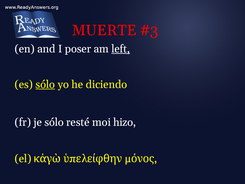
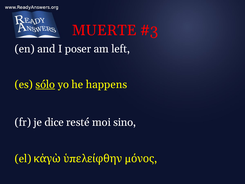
left underline: present -> none
diciendo: diciendo -> happens
je sólo: sólo -> dice
hizo: hizo -> sino
